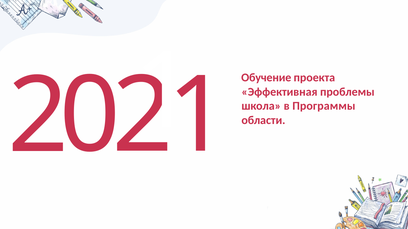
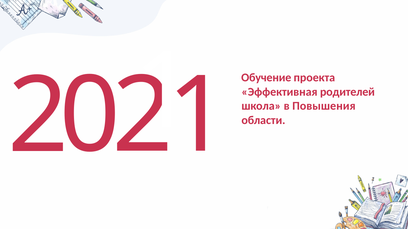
проблемы: проблемы -> родителей
Программы: Программы -> Повышения
